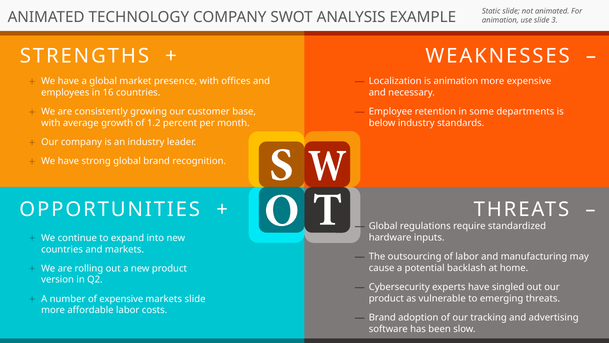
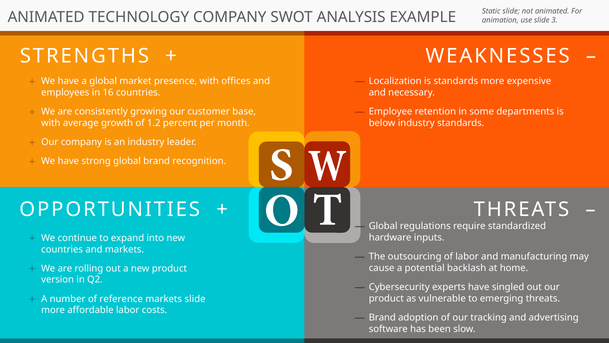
is animation: animation -> standards
of expensive: expensive -> reference
